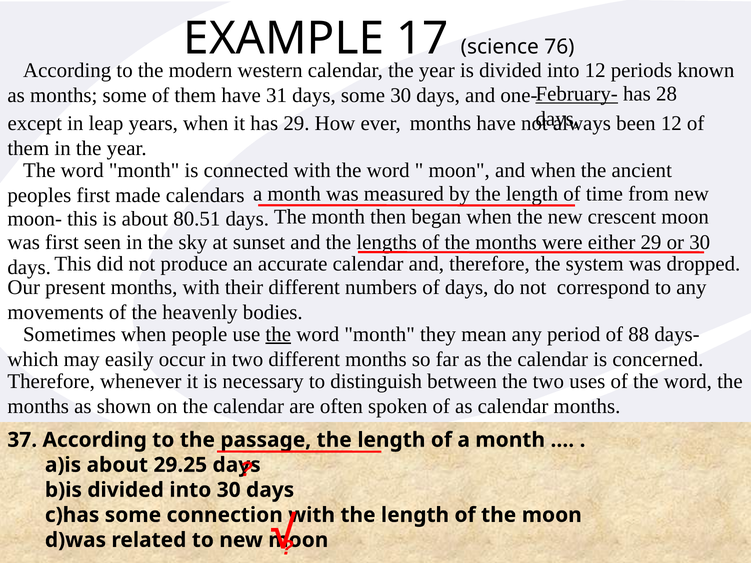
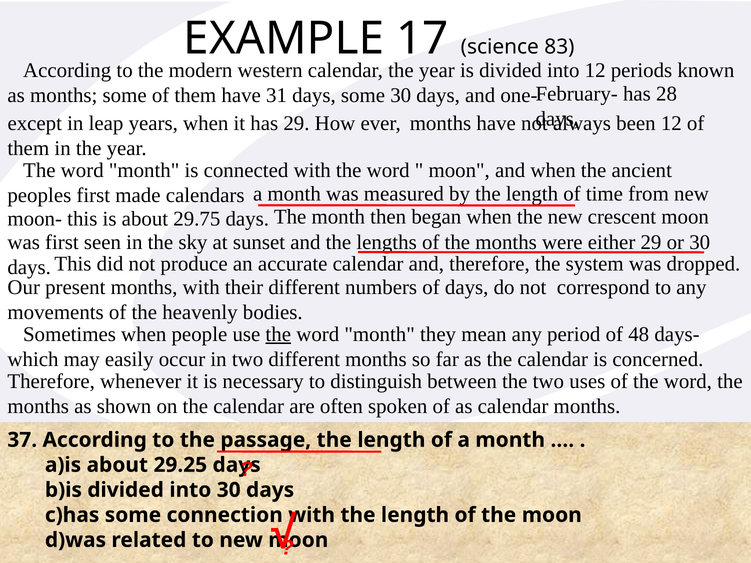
76: 76 -> 83
February- underline: present -> none
80.51: 80.51 -> 29.75
88: 88 -> 48
